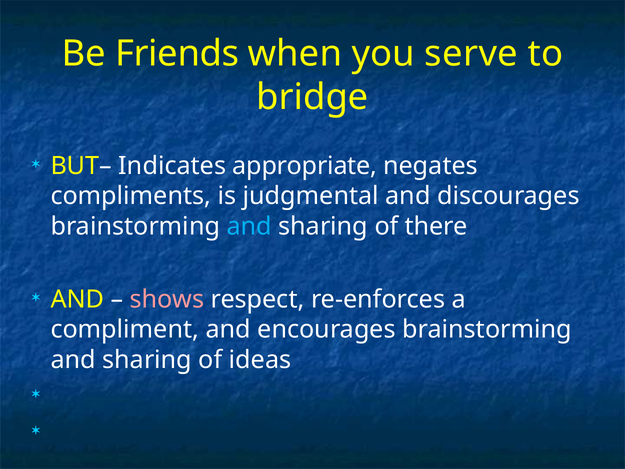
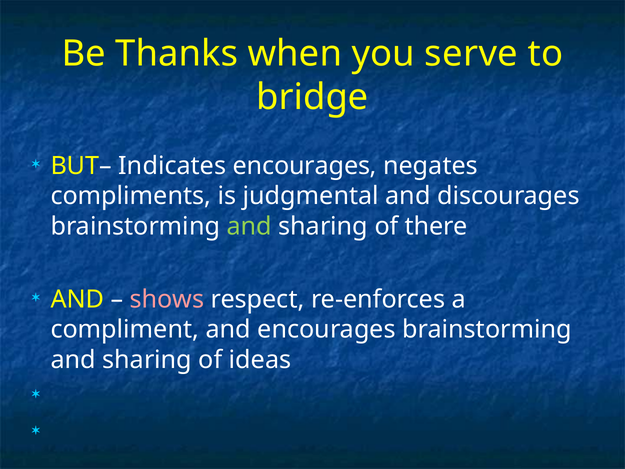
Friends: Friends -> Thanks
Indicates appropriate: appropriate -> encourages
and at (249, 226) colour: light blue -> light green
